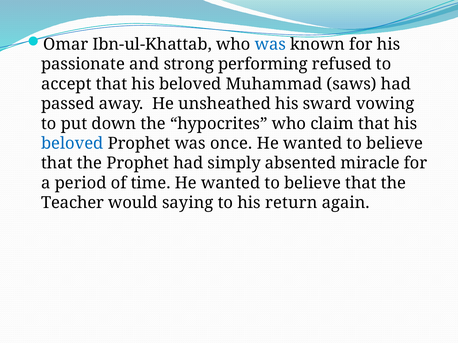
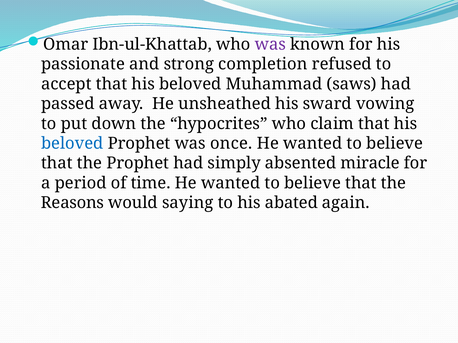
was at (270, 44) colour: blue -> purple
performing: performing -> completion
Teacher: Teacher -> Reasons
return: return -> abated
